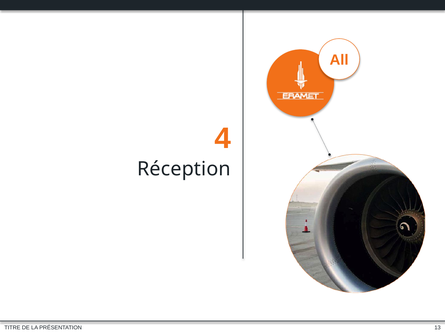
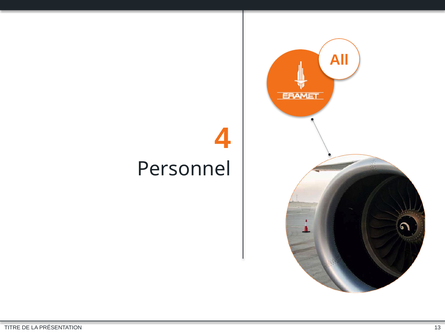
Réception: Réception -> Personnel
